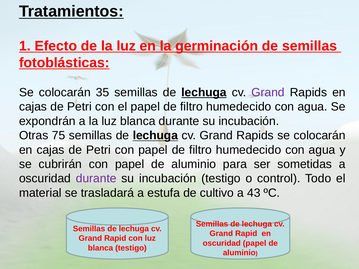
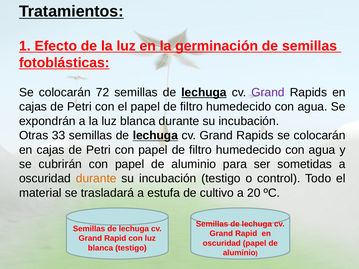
35: 35 -> 72
75: 75 -> 33
durante at (96, 179) colour: purple -> orange
43: 43 -> 20
